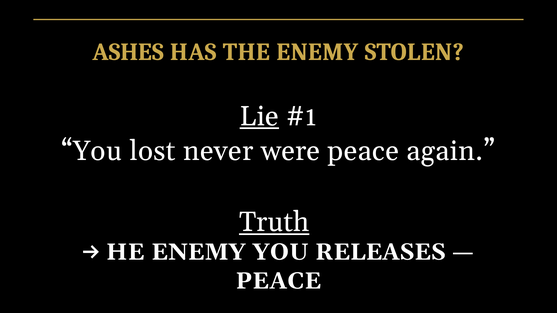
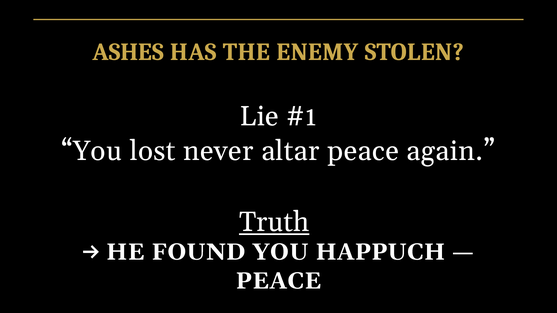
Lie underline: present -> none
were: were -> altar
HE ENEMY: ENEMY -> FOUND
RELEASES: RELEASES -> HAPPUCH
